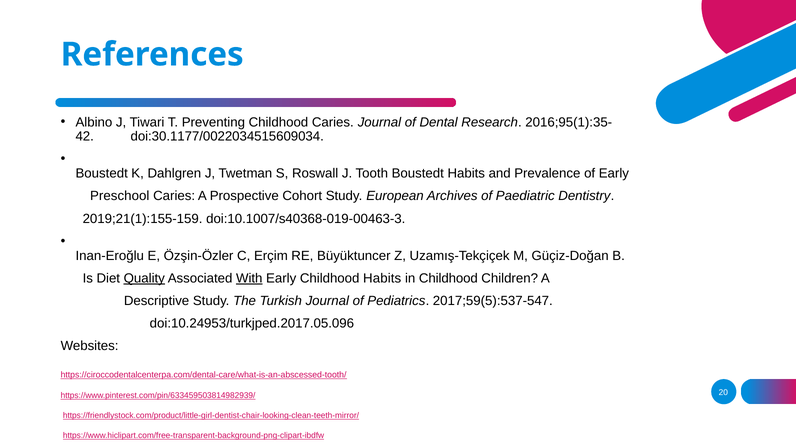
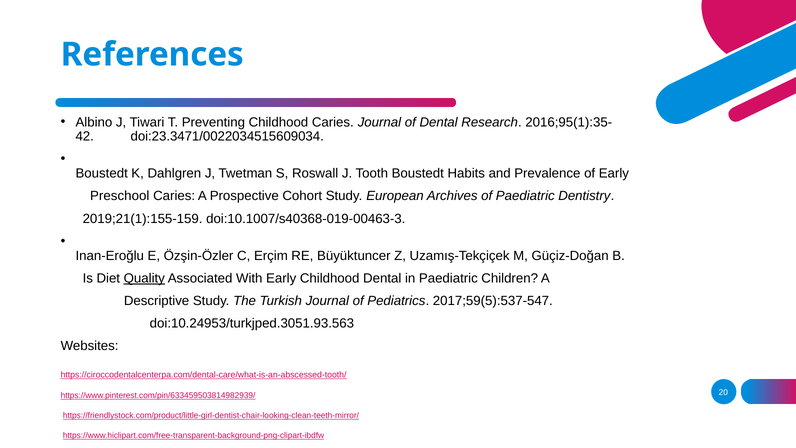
doi:30.1177/0022034515609034: doi:30.1177/0022034515609034 -> doi:23.3471/0022034515609034
With underline: present -> none
Childhood Habits: Habits -> Dental
in Childhood: Childhood -> Paediatric
doi:10.24953/turkjped.2017.05.096: doi:10.24953/turkjped.2017.05.096 -> doi:10.24953/turkjped.3051.93.563
